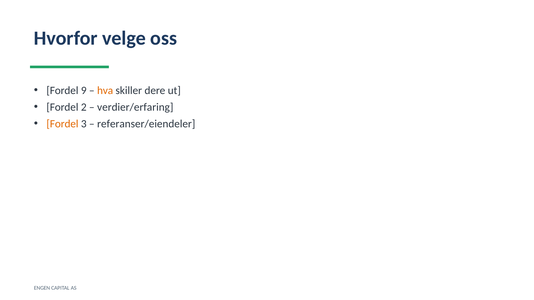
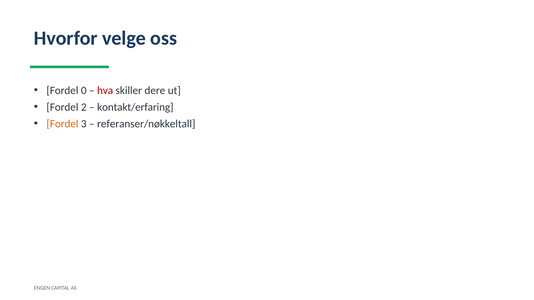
9: 9 -> 0
hva colour: orange -> red
verdier/erfaring: verdier/erfaring -> kontakt/erfaring
referanser/eiendeler: referanser/eiendeler -> referanser/nøkkeltall
